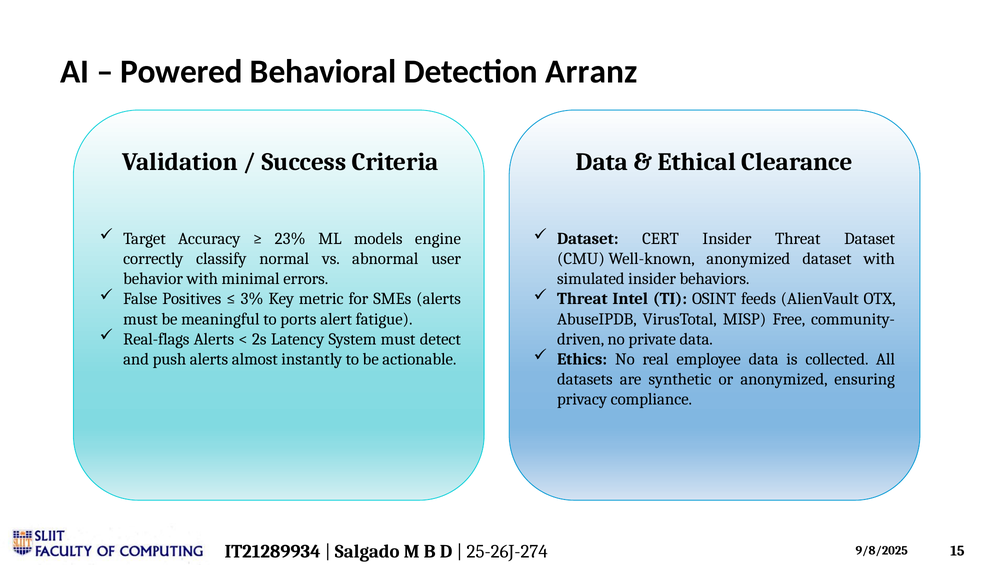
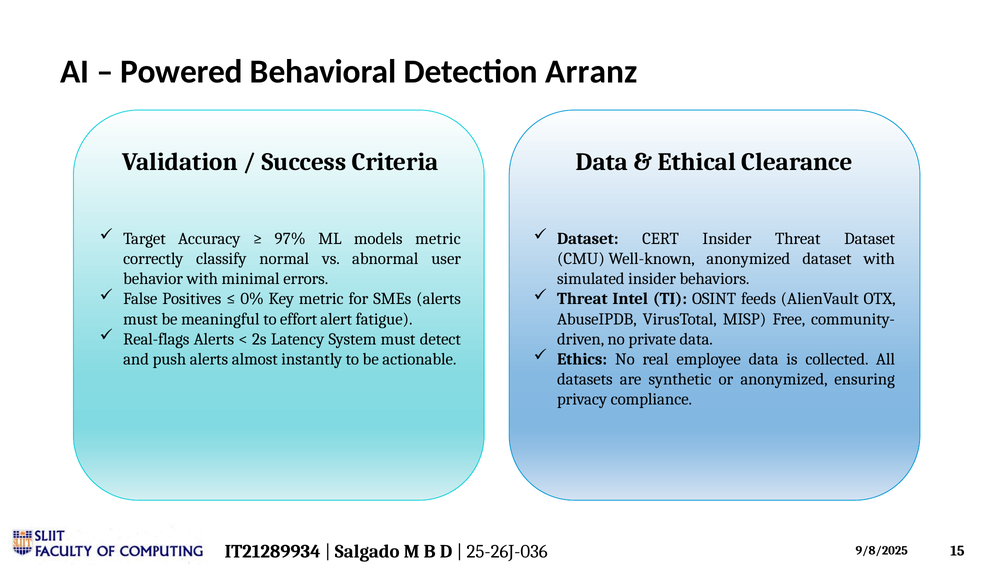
23%: 23% -> 97%
models engine: engine -> metric
3%: 3% -> 0%
ports: ports -> effort
25-26J-274: 25-26J-274 -> 25-26J-036
